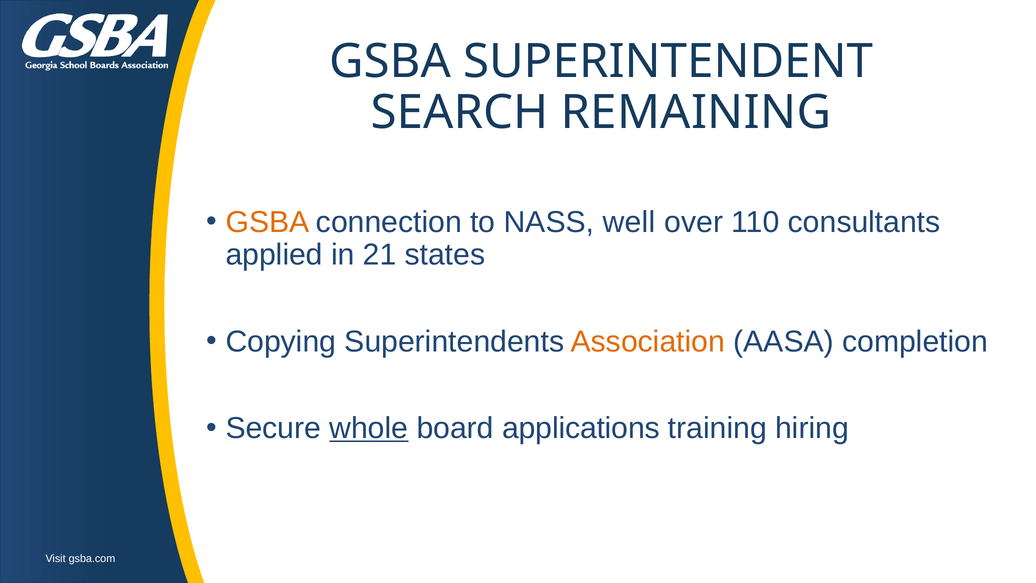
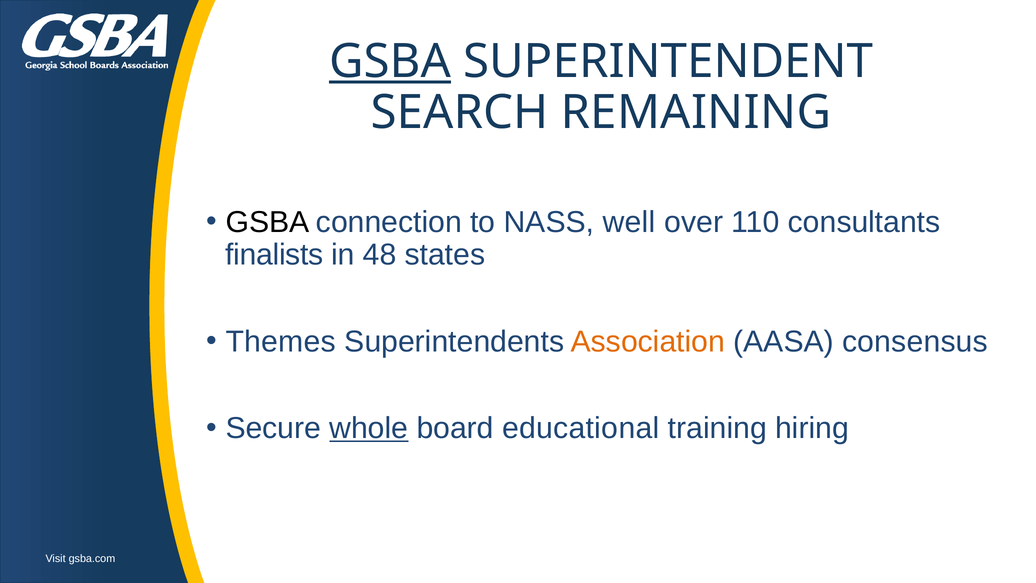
GSBA at (390, 61) underline: none -> present
GSBA at (267, 222) colour: orange -> black
applied: applied -> finalists
21: 21 -> 48
Copying: Copying -> Themes
completion: completion -> consensus
applications: applications -> educational
